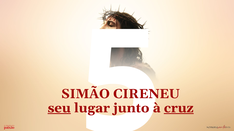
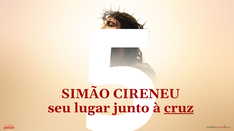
seu underline: present -> none
